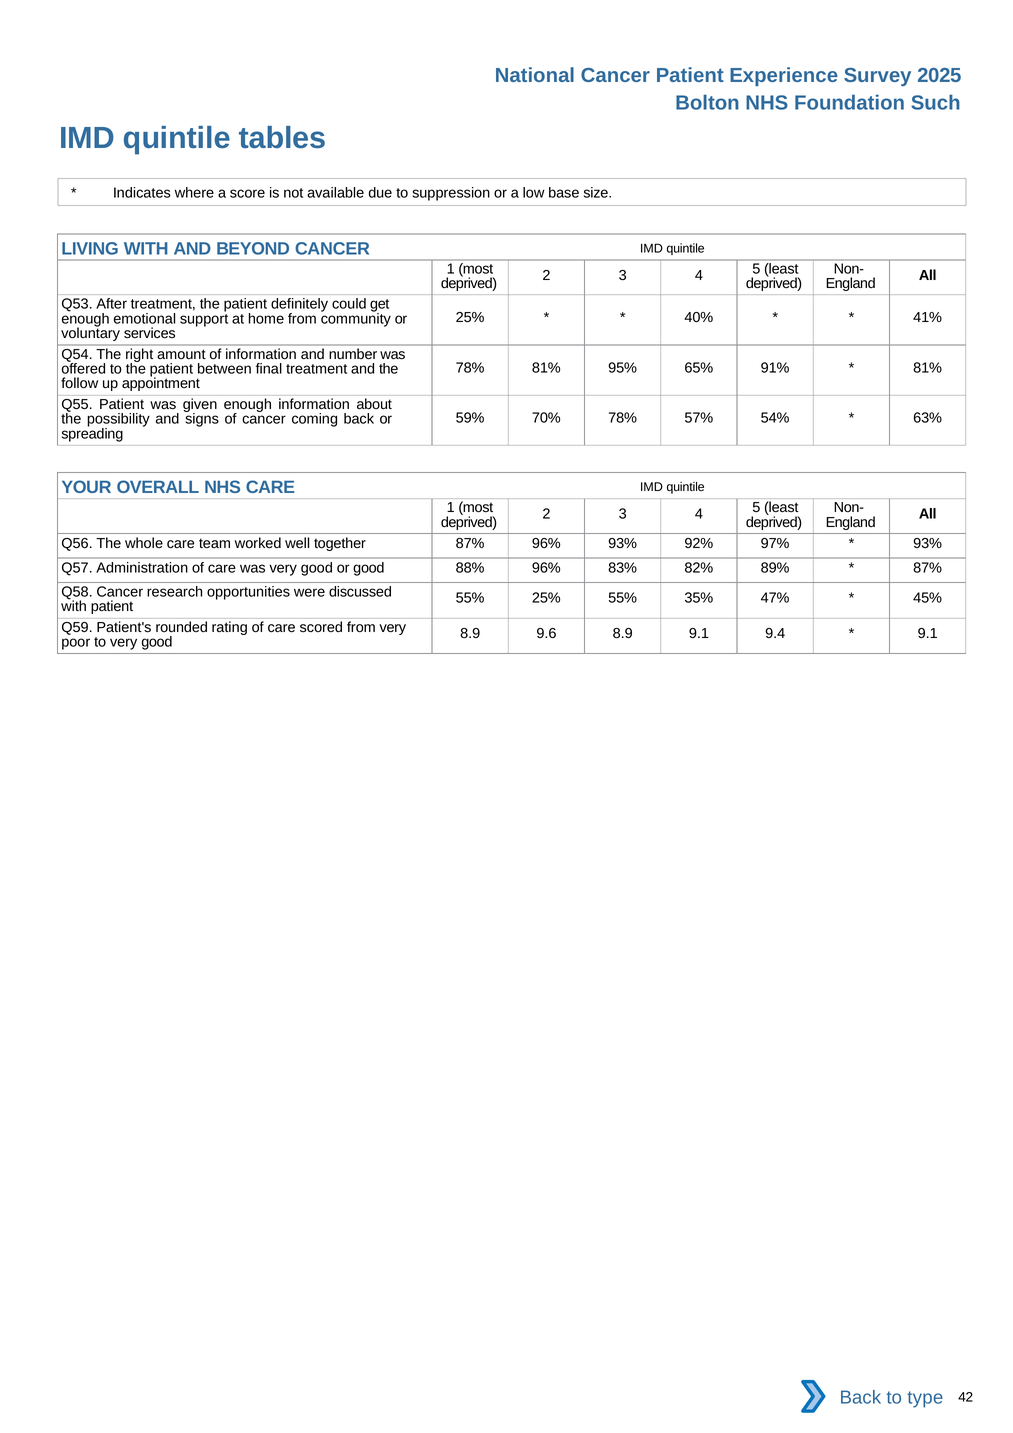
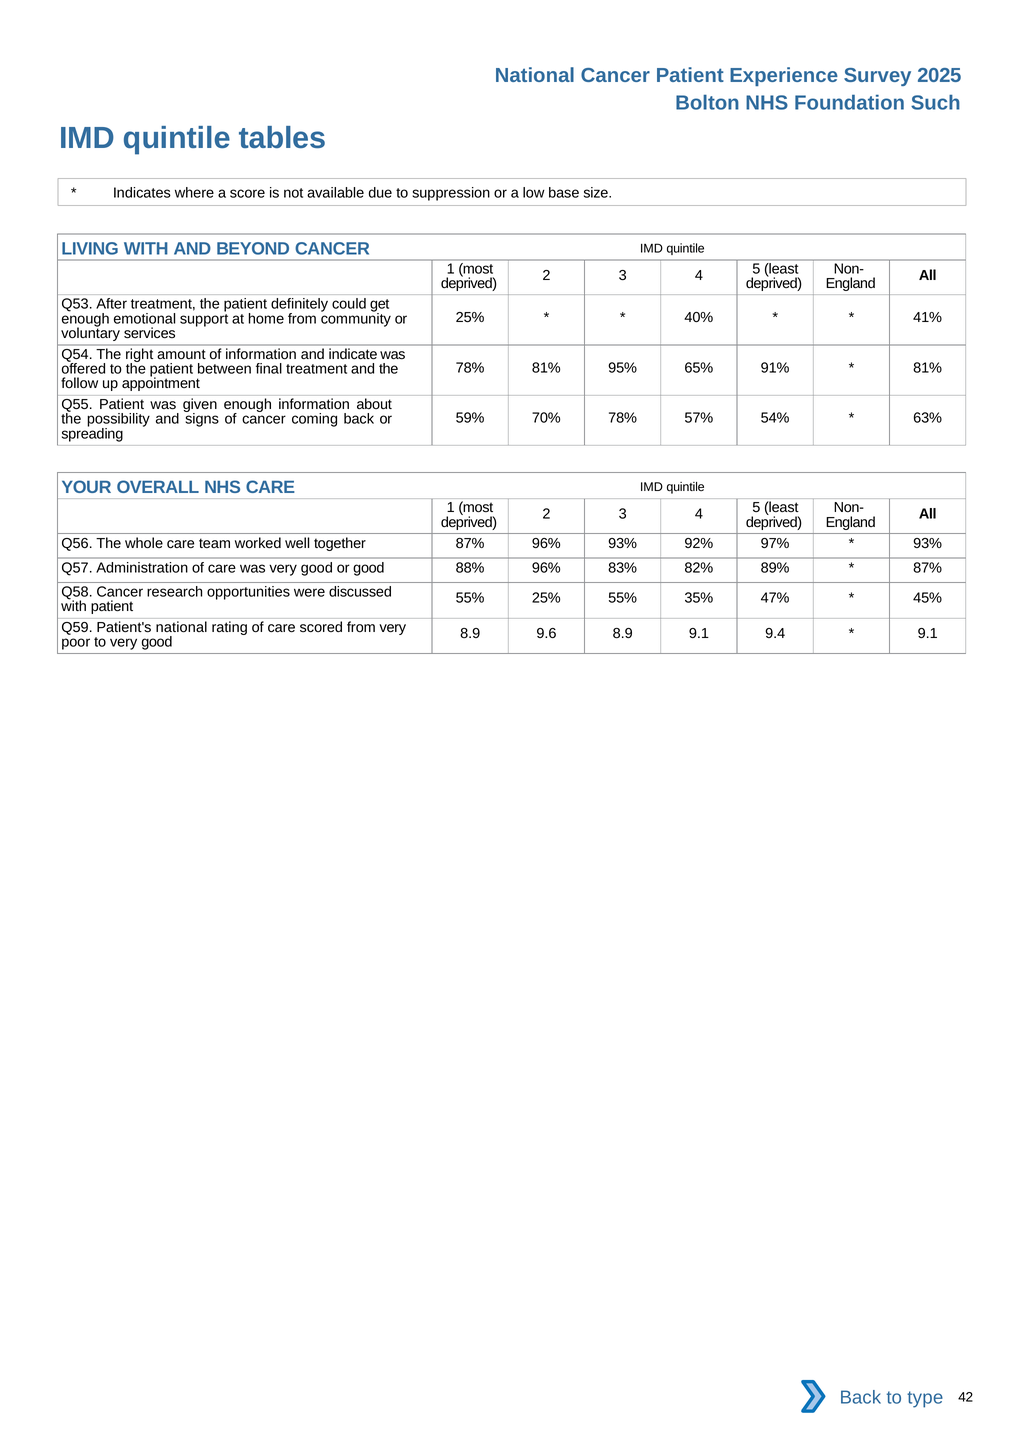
number: number -> indicate
Patient's rounded: rounded -> national
